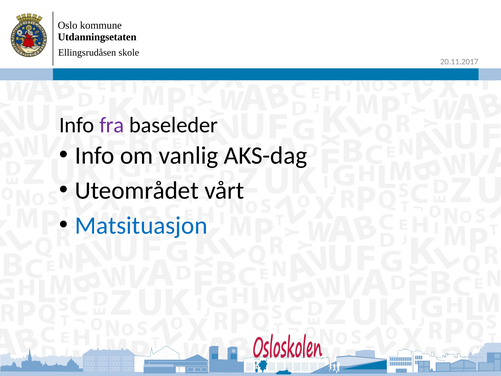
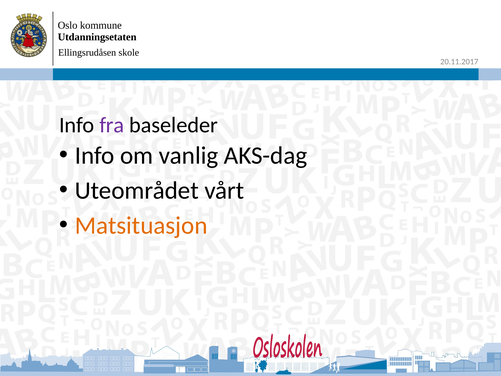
Matsituasjon colour: blue -> orange
